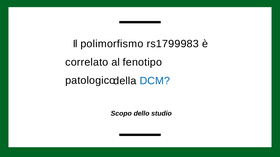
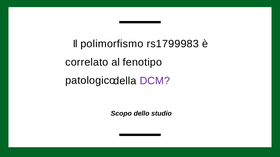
DCM colour: blue -> purple
